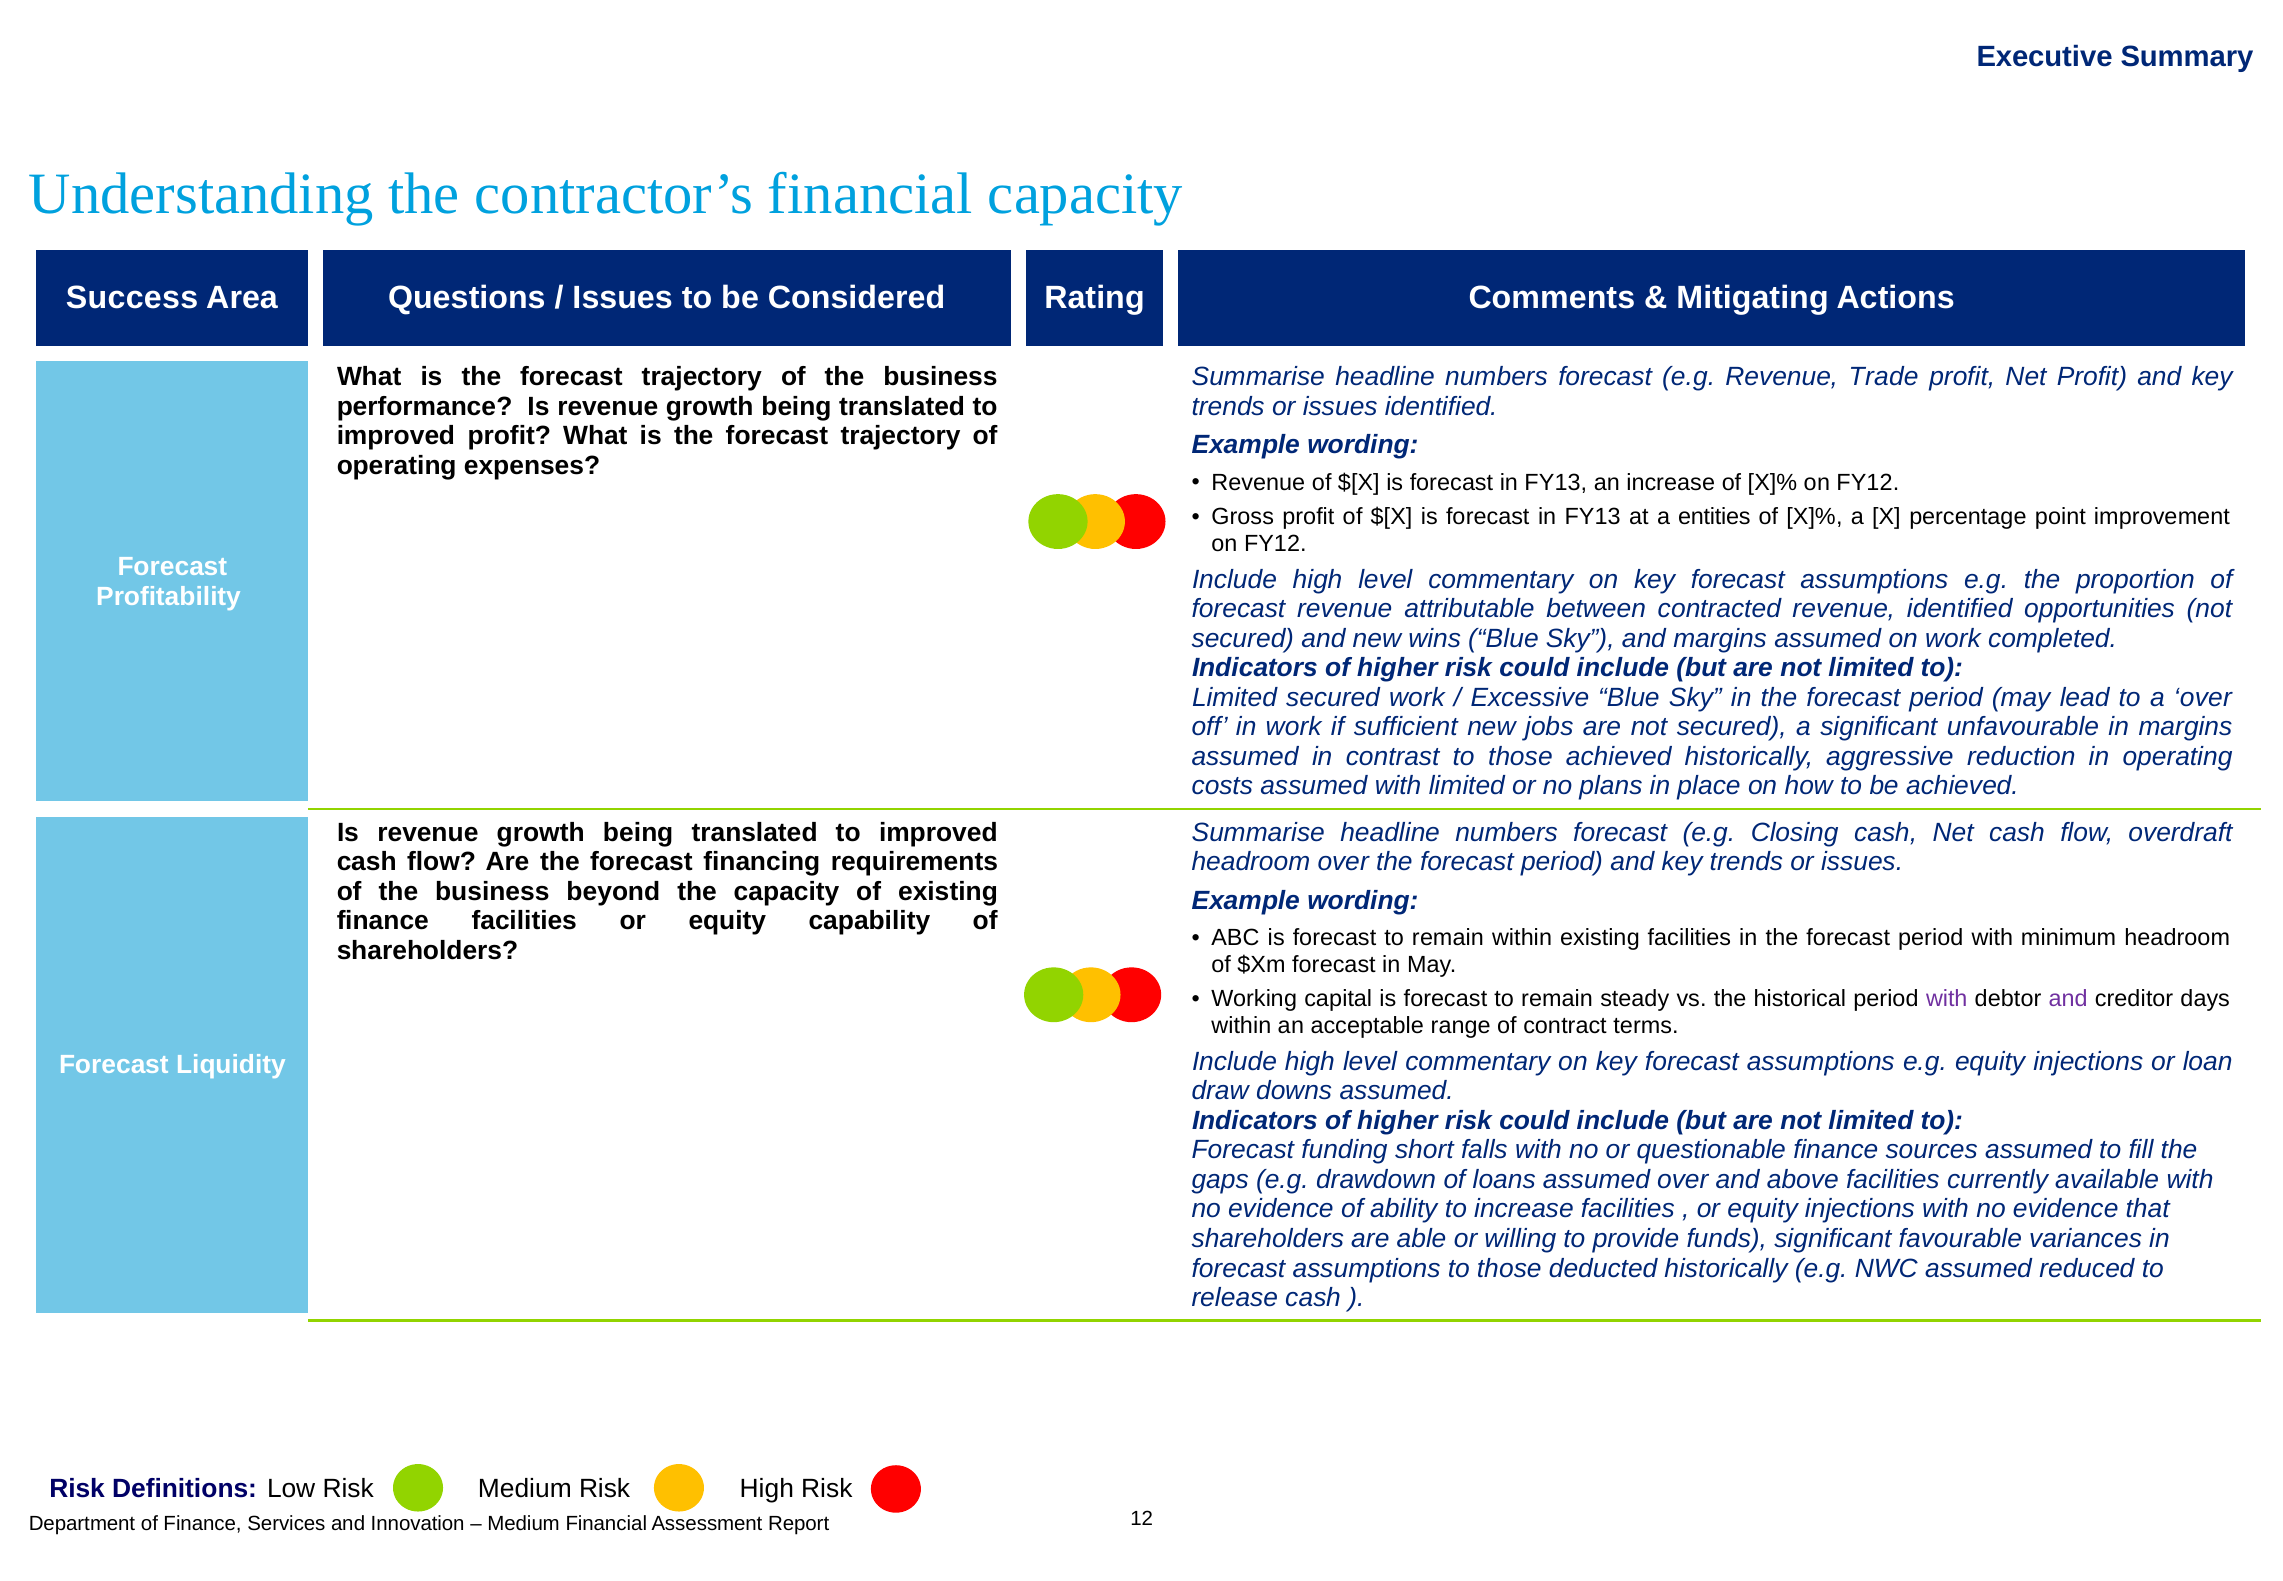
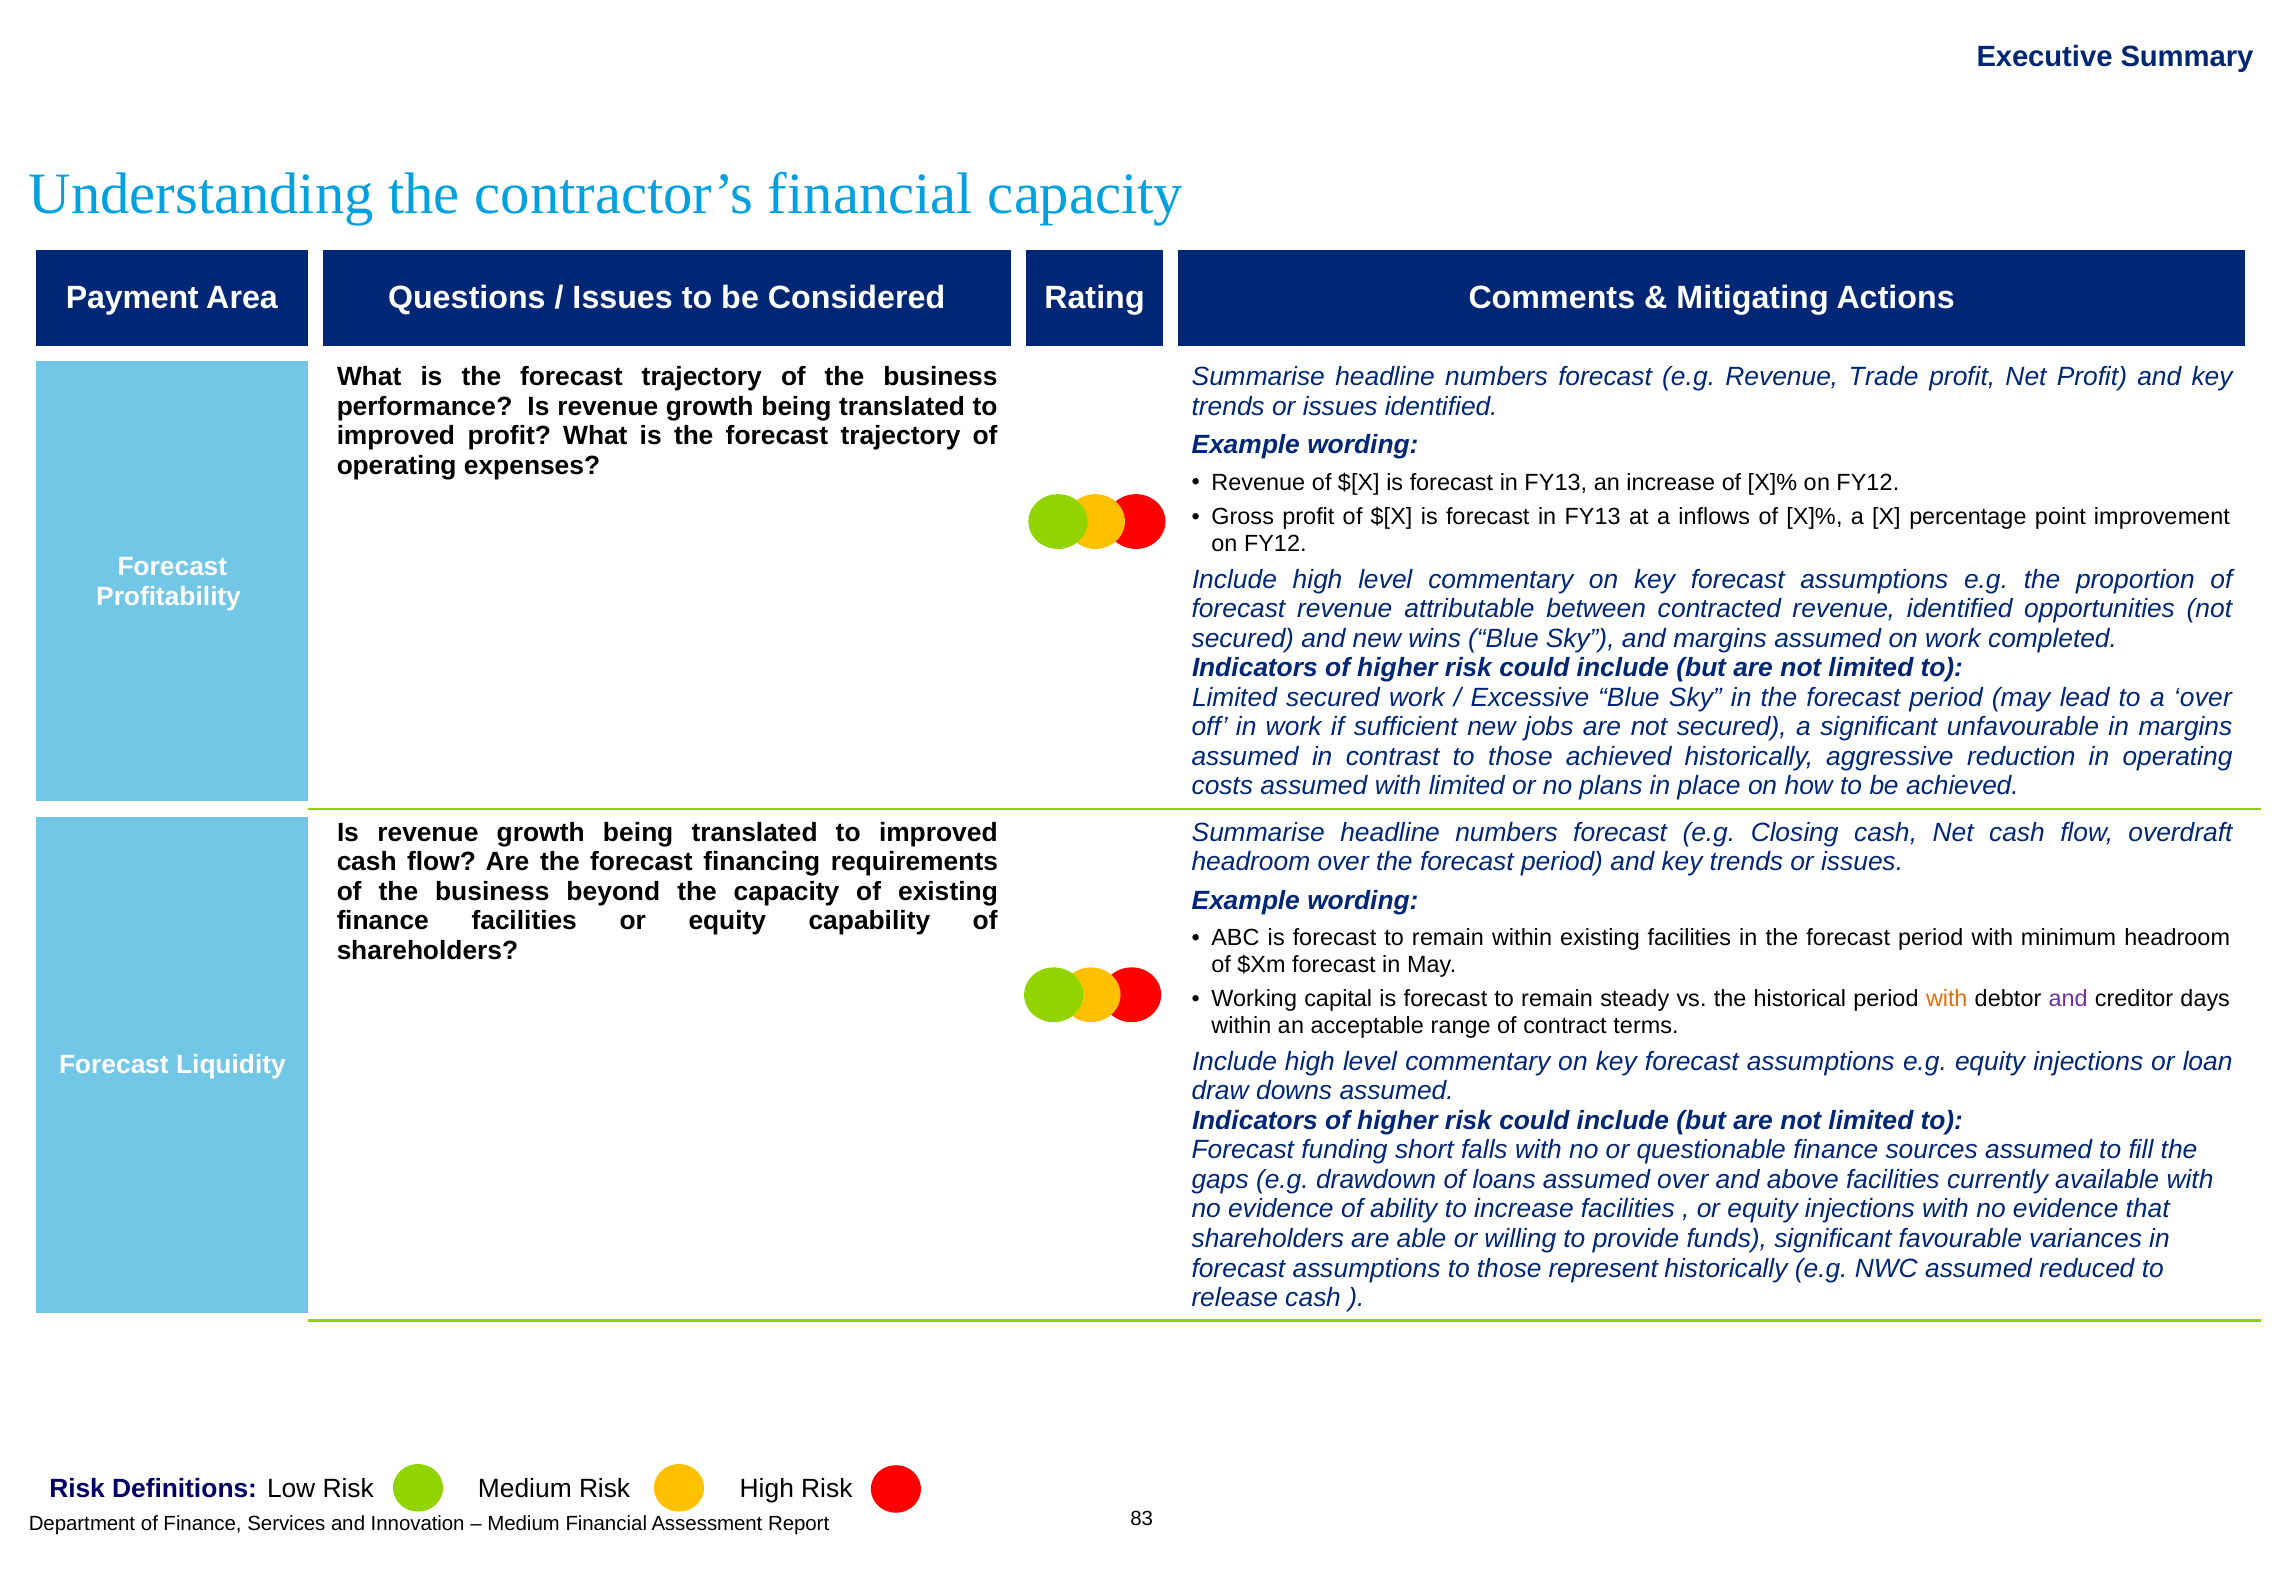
Success: Success -> Payment
entities: entities -> inflows
with at (1947, 999) colour: purple -> orange
deducted: deducted -> represent
12: 12 -> 83
